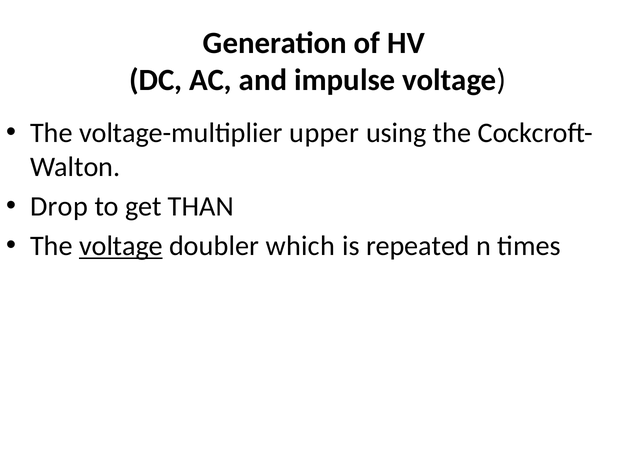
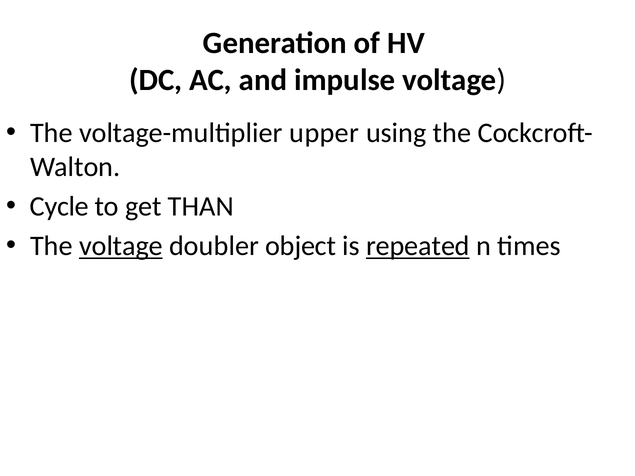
Drop: Drop -> Cycle
which: which -> object
repeated underline: none -> present
